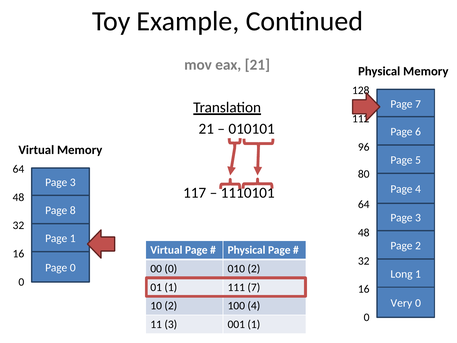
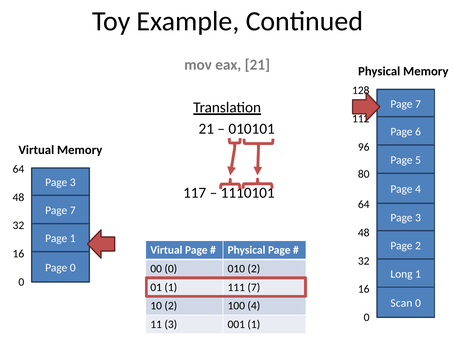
8 at (73, 210): 8 -> 7
Very: Very -> Scan
